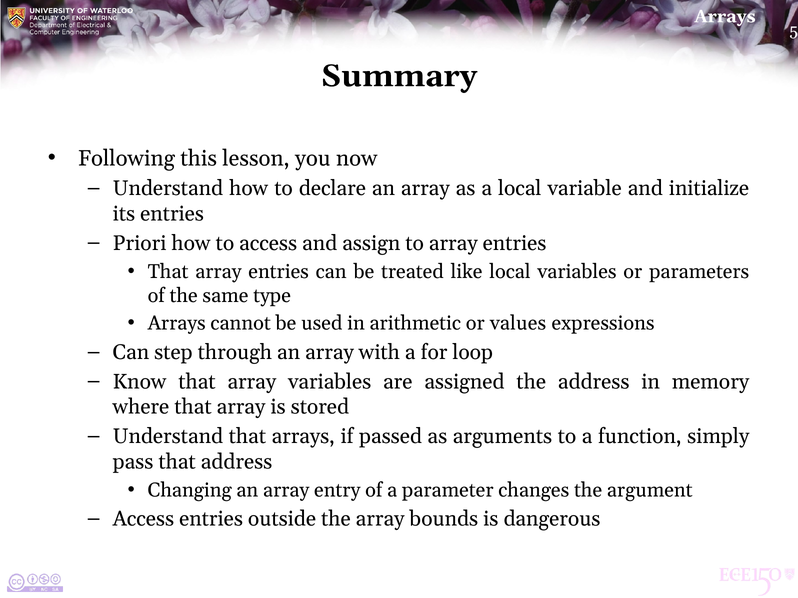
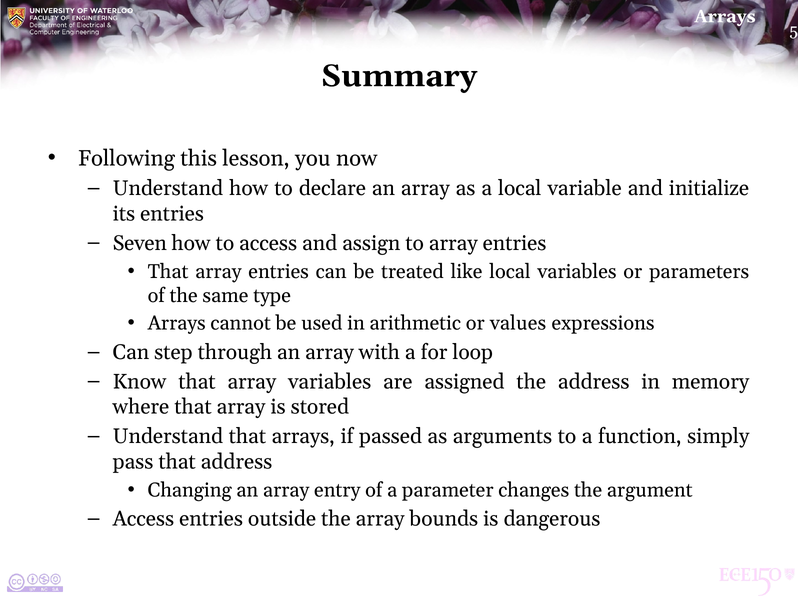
Priori: Priori -> Seven
